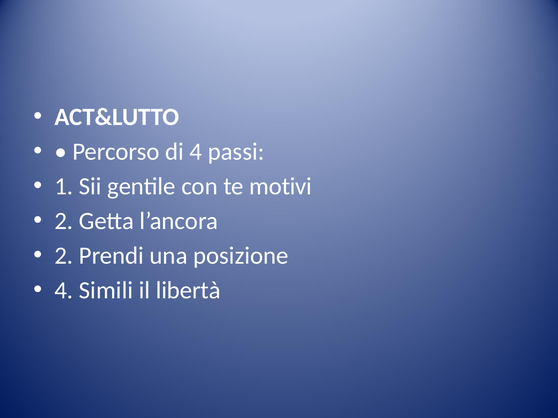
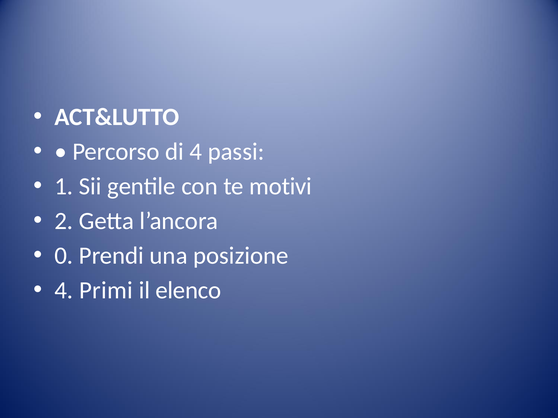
2 at (64, 256): 2 -> 0
Simili: Simili -> Primi
libertà: libertà -> elenco
